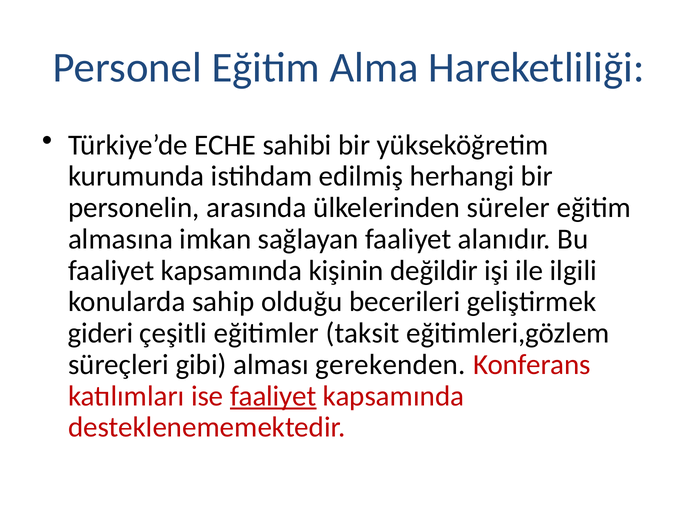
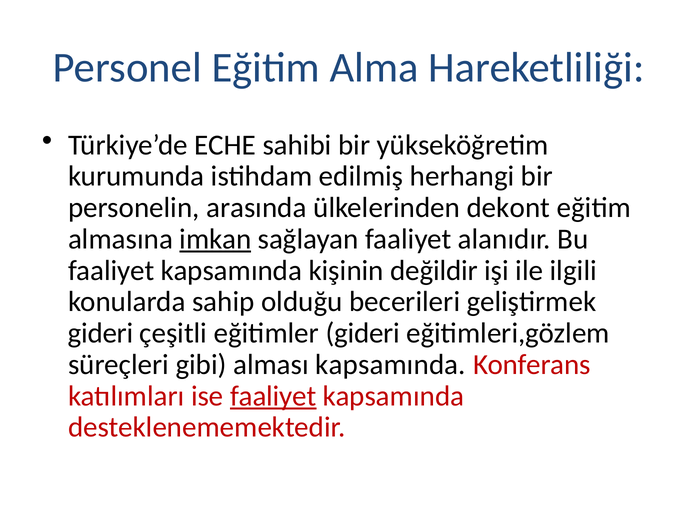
süreler: süreler -> dekont
imkan underline: none -> present
eğitimler taksit: taksit -> gideri
alması gerekenden: gerekenden -> kapsamında
